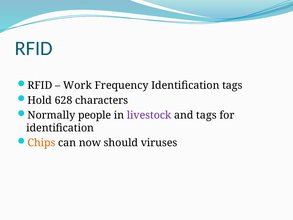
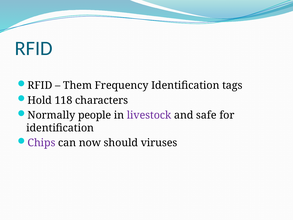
Work: Work -> Them
628: 628 -> 118
and tags: tags -> safe
Chips colour: orange -> purple
